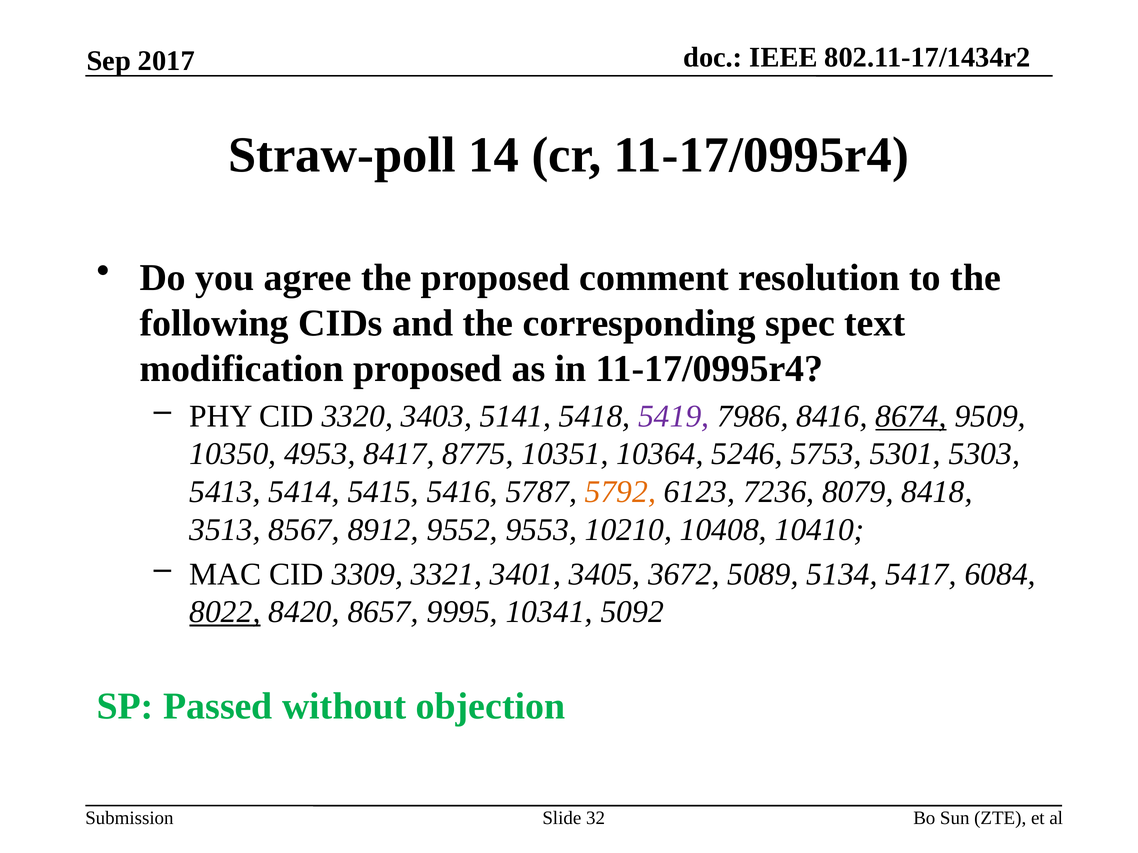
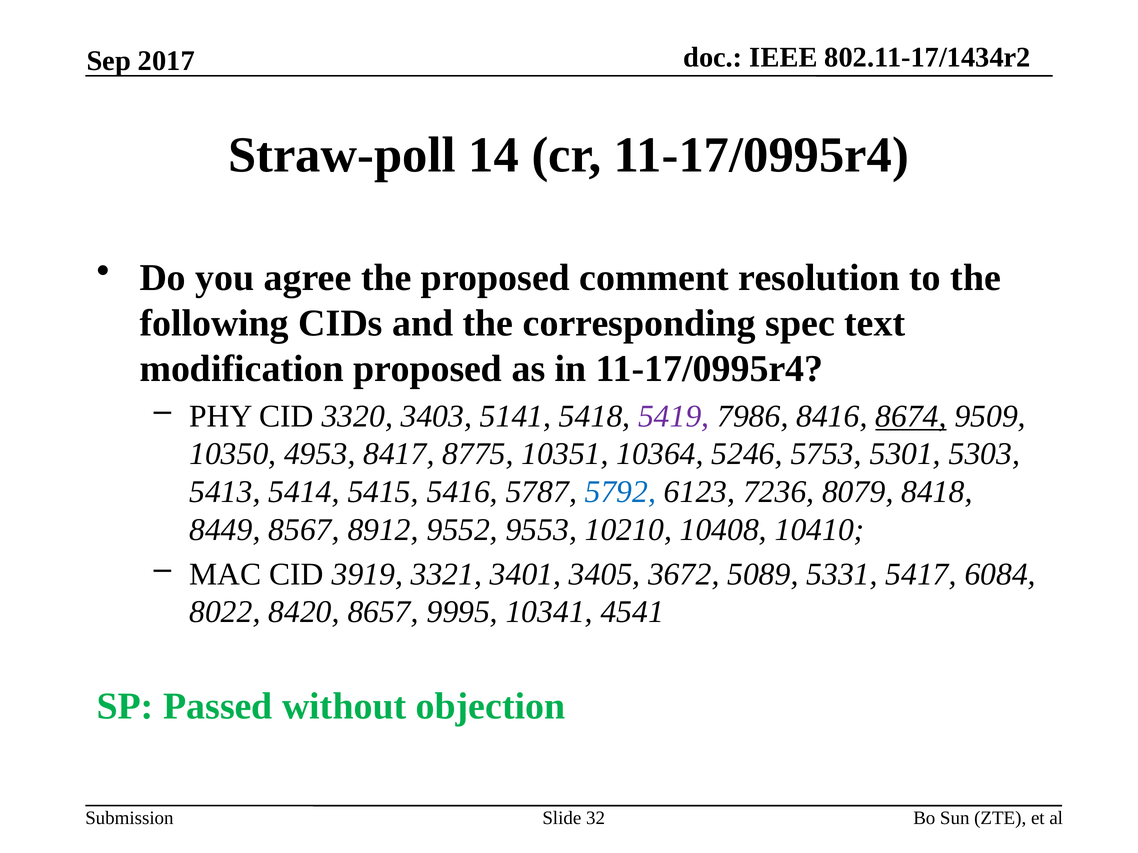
5792 colour: orange -> blue
3513: 3513 -> 8449
3309: 3309 -> 3919
5134: 5134 -> 5331
8022 underline: present -> none
5092: 5092 -> 4541
